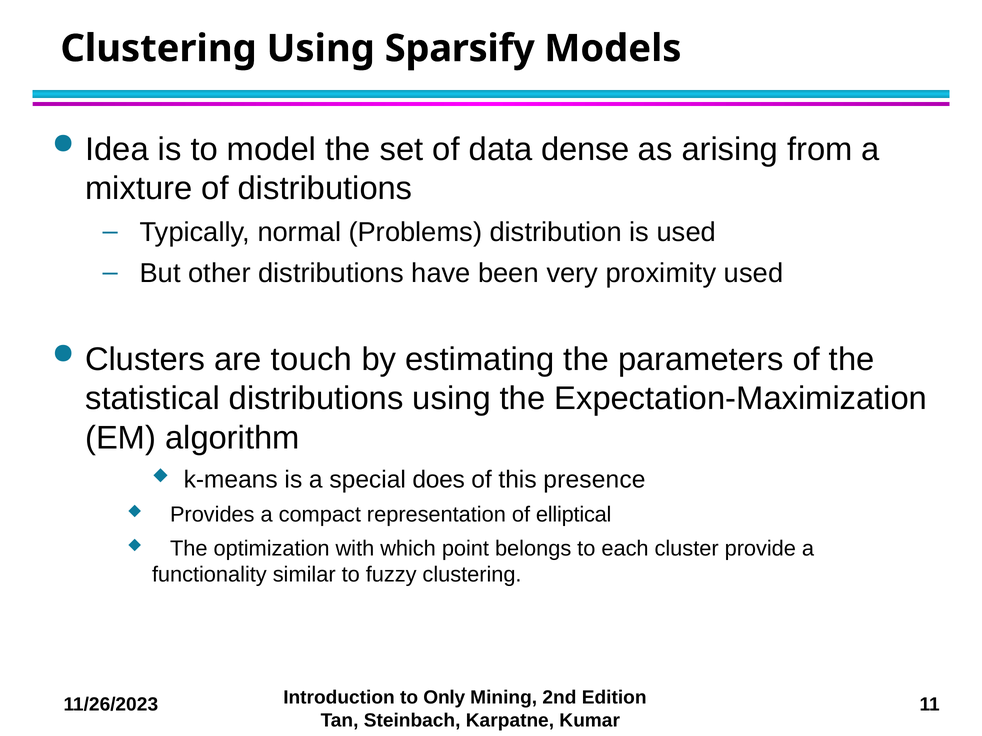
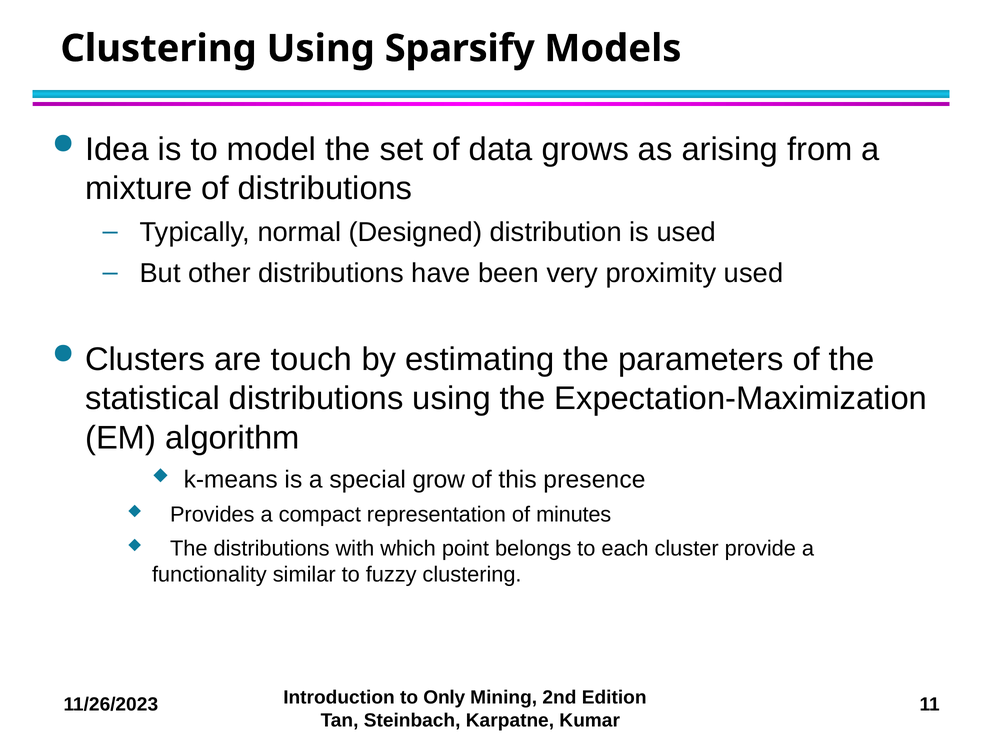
dense: dense -> grows
Problems: Problems -> Designed
does: does -> grow
elliptical: elliptical -> minutes
The optimization: optimization -> distributions
